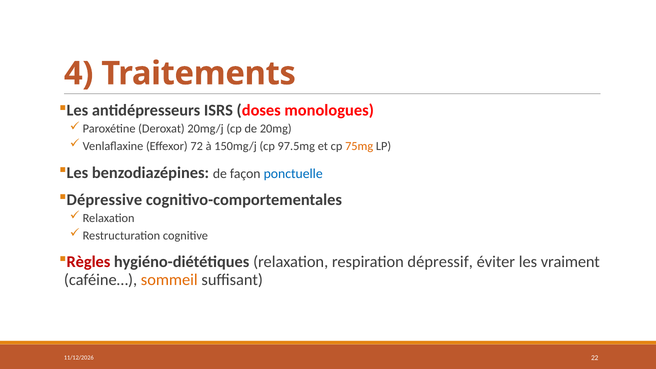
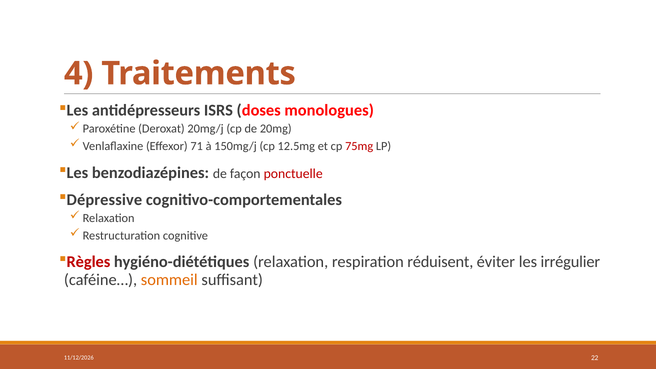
72: 72 -> 71
97.5mg: 97.5mg -> 12.5mg
75mg colour: orange -> red
ponctuelle colour: blue -> red
dépressif: dépressif -> réduisent
vraiment: vraiment -> irrégulier
